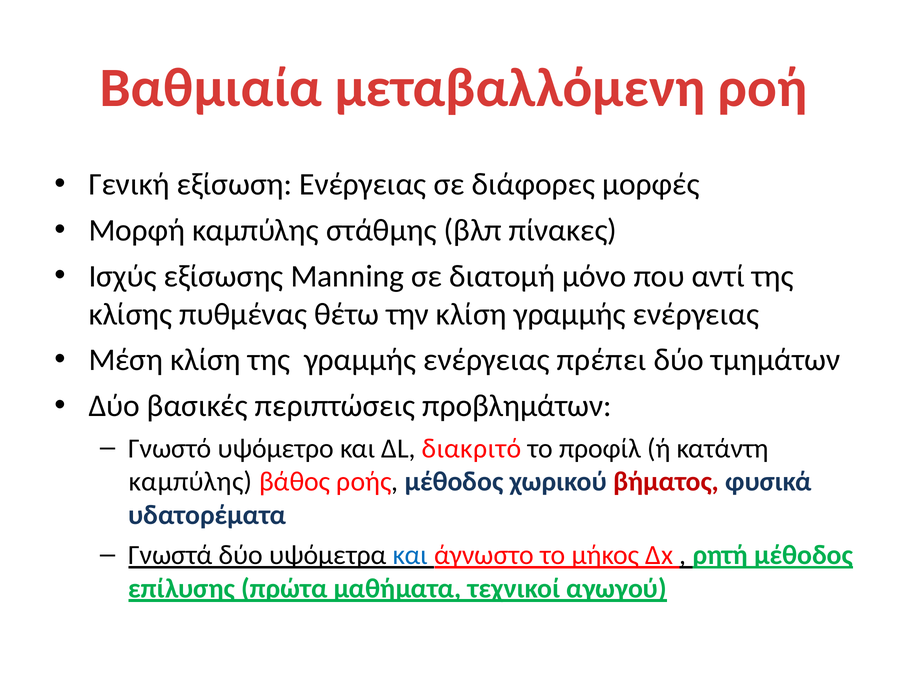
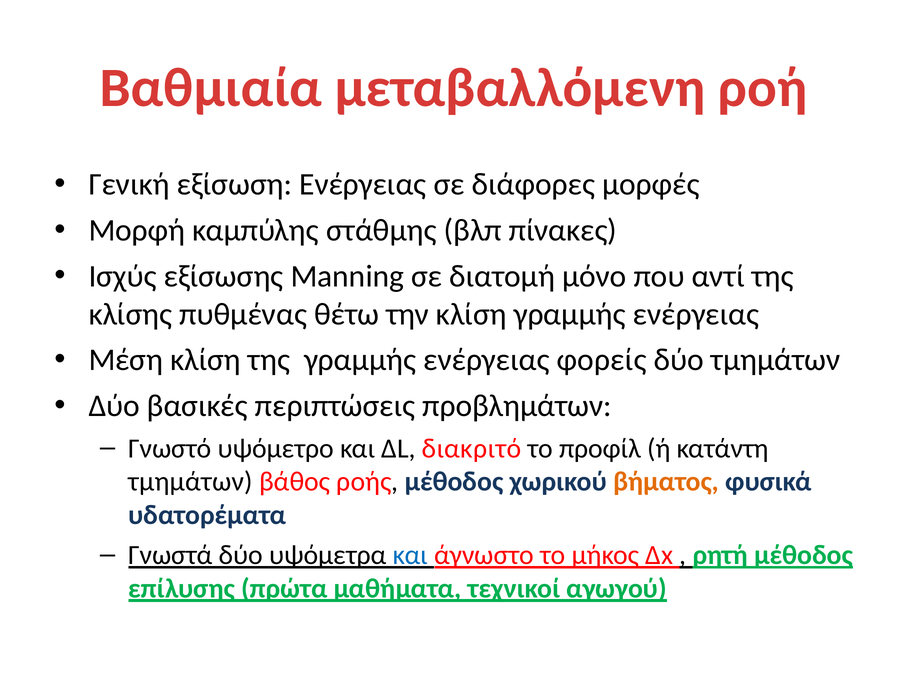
πρέπει: πρέπει -> φορείς
καμπύλης at (190, 482): καμπύλης -> τμημάτων
βήματος colour: red -> orange
